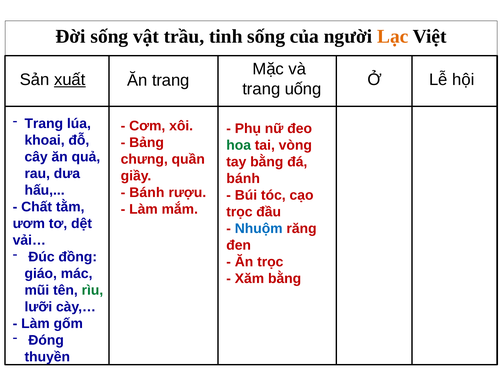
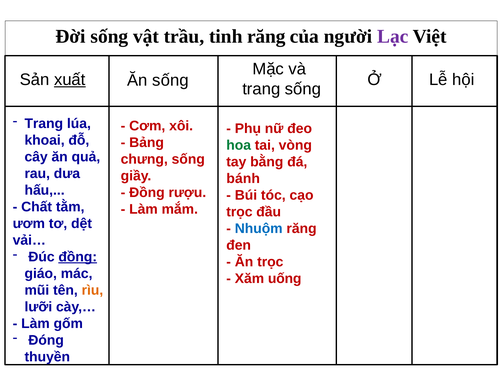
tinh sống: sống -> răng
Lạc colour: orange -> purple
Ăn trang: trang -> sống
trang uống: uống -> sống
chưng quần: quần -> sống
Bánh at (147, 193): Bánh -> Đồng
đồng at (78, 257) underline: none -> present
Xăm bằng: bằng -> uống
rìu colour: green -> orange
